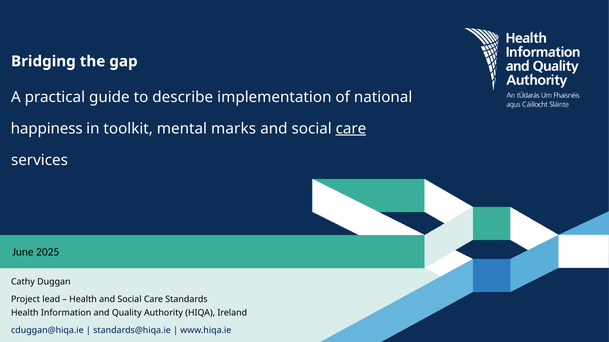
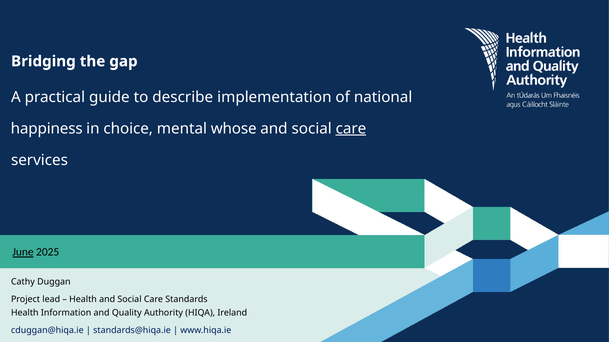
toolkit: toolkit -> choice
marks: marks -> whose
June underline: none -> present
